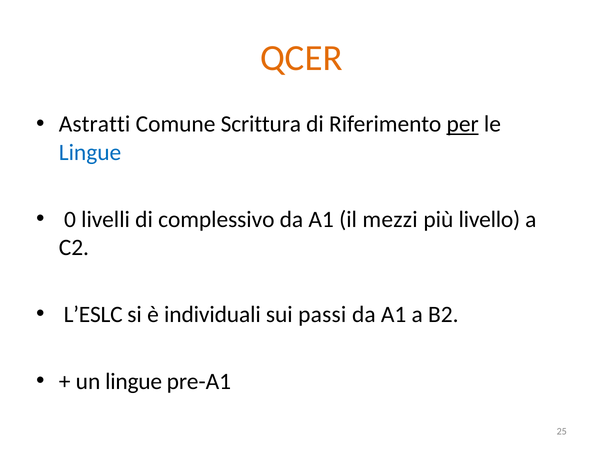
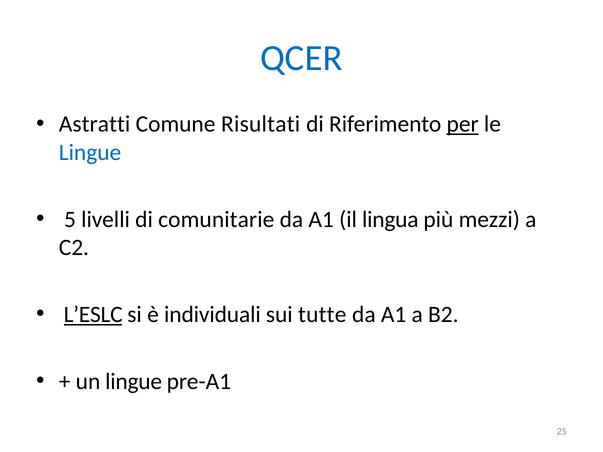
QCER colour: orange -> blue
Scrittura: Scrittura -> Risultati
0: 0 -> 5
complessivo: complessivo -> comunitarie
mezzi: mezzi -> lingua
livello: livello -> mezzi
L’ESLC underline: none -> present
passi: passi -> tutte
